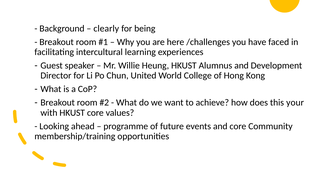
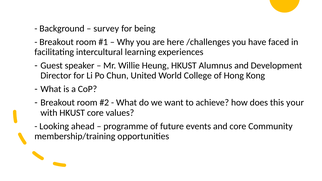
clearly: clearly -> survey
